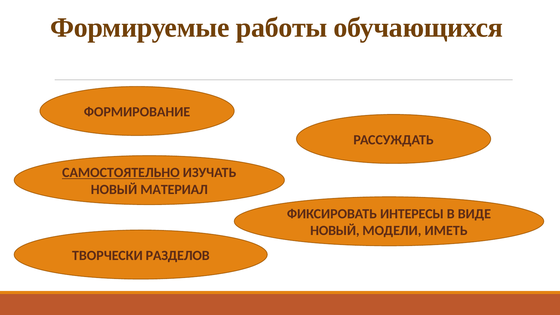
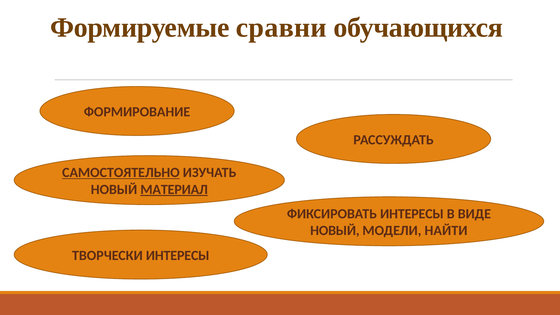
работы: работы -> сравни
МАТЕРИАЛ underline: none -> present
ИМЕТЬ: ИМЕТЬ -> НАЙТИ
ТВОРЧЕСКИ РАЗДЕЛОВ: РАЗДЕЛОВ -> ИНТЕРЕСЫ
